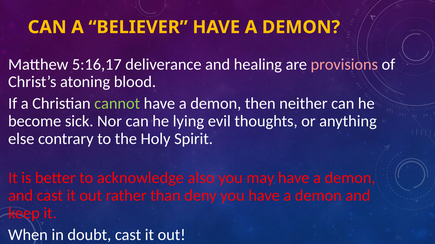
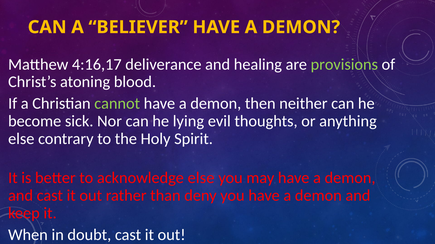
5:16,17: 5:16,17 -> 4:16,17
provisions colour: pink -> light green
acknowledge also: also -> else
